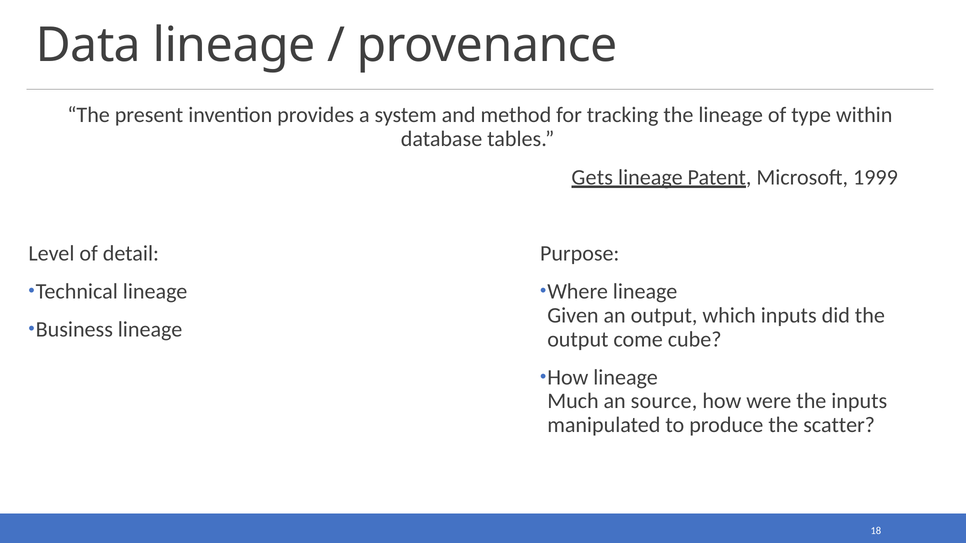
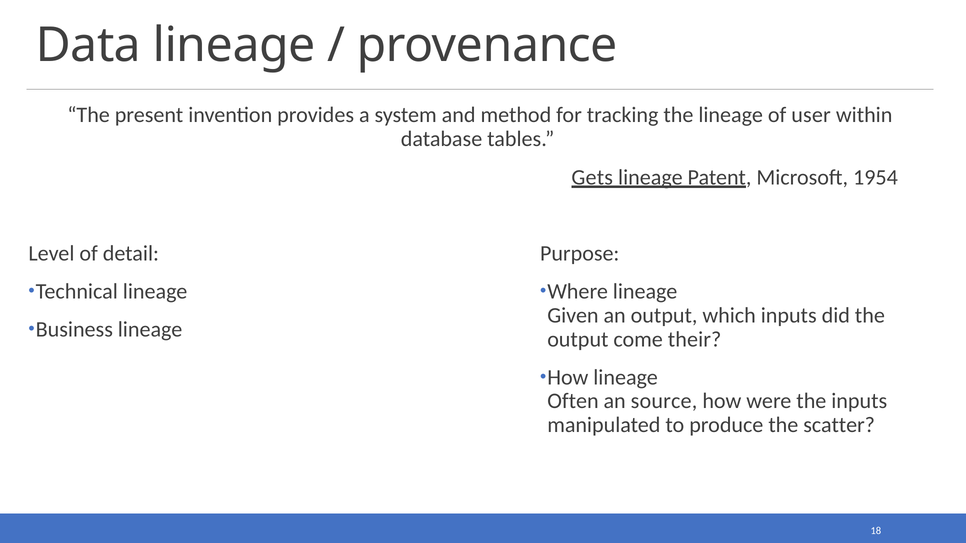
type: type -> user
1999: 1999 -> 1954
cube: cube -> their
Much: Much -> Often
